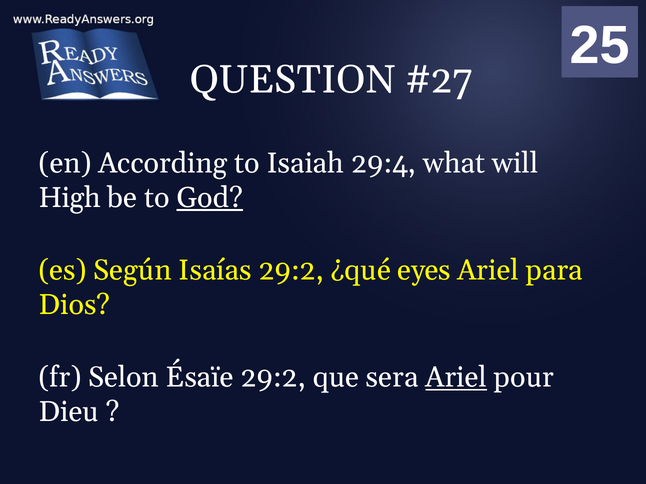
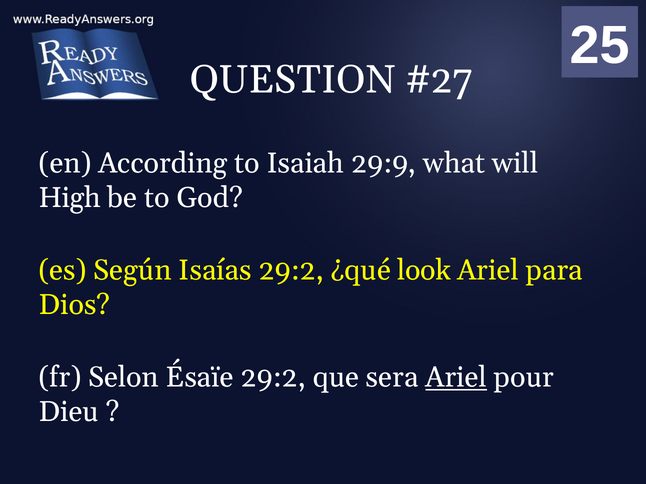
29:4: 29:4 -> 29:9
God underline: present -> none
eyes: eyes -> look
